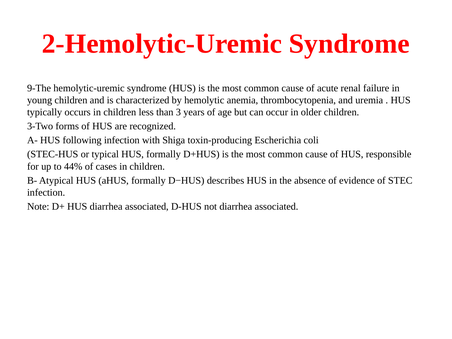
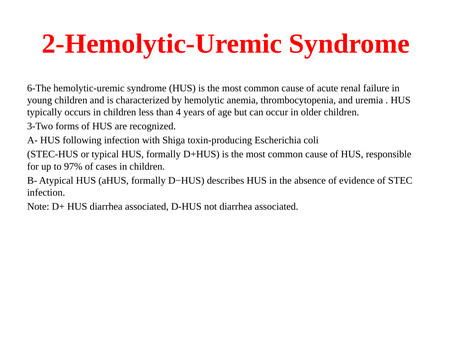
9-The: 9-The -> 6-The
3: 3 -> 4
44%: 44% -> 97%
